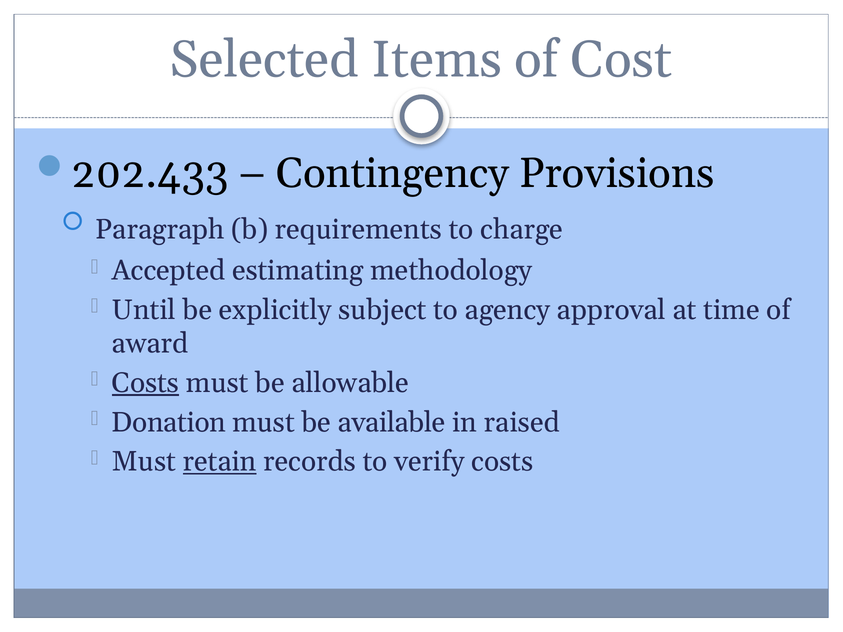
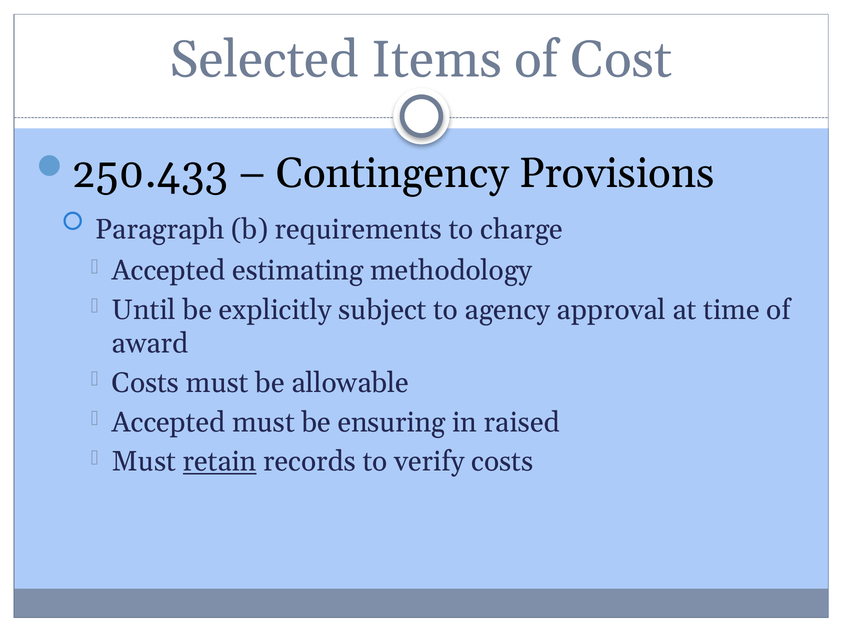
202.433: 202.433 -> 250.433
Costs at (146, 383) underline: present -> none
Donation at (169, 422): Donation -> Accepted
available: available -> ensuring
